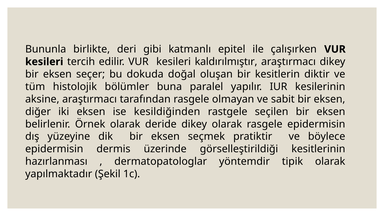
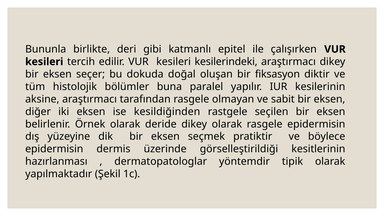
kaldırılmıştır: kaldırılmıştır -> kesilerindeki
kesitlerin: kesitlerin -> fiksasyon
